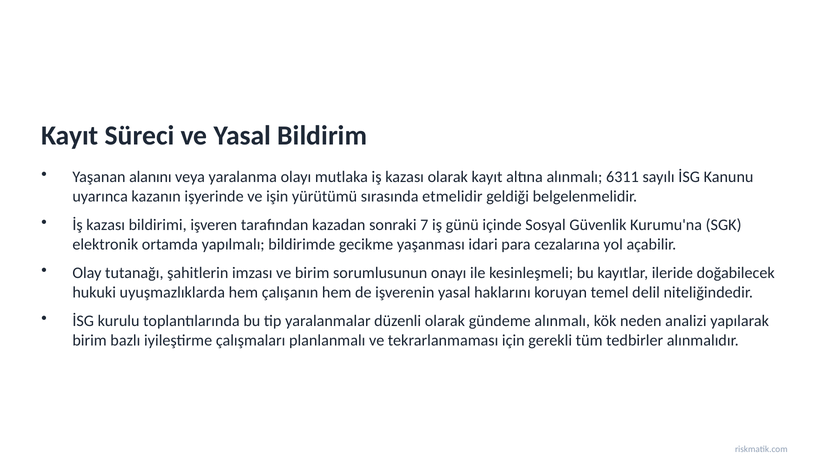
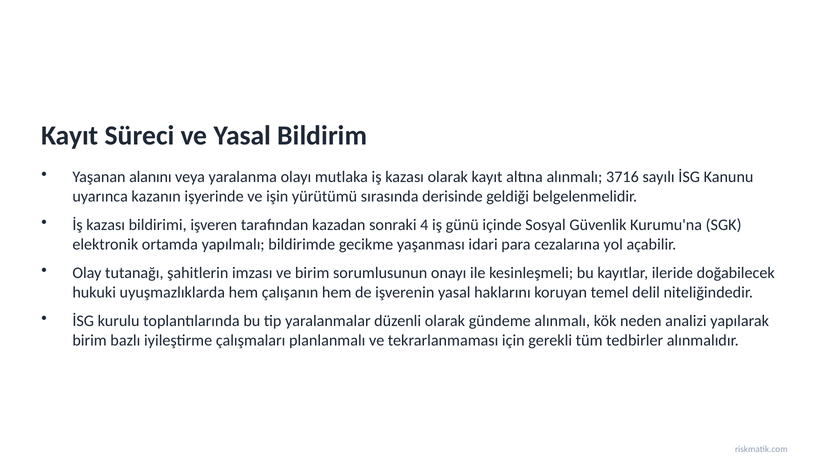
6311: 6311 -> 3716
etmelidir: etmelidir -> derisinde
7: 7 -> 4
